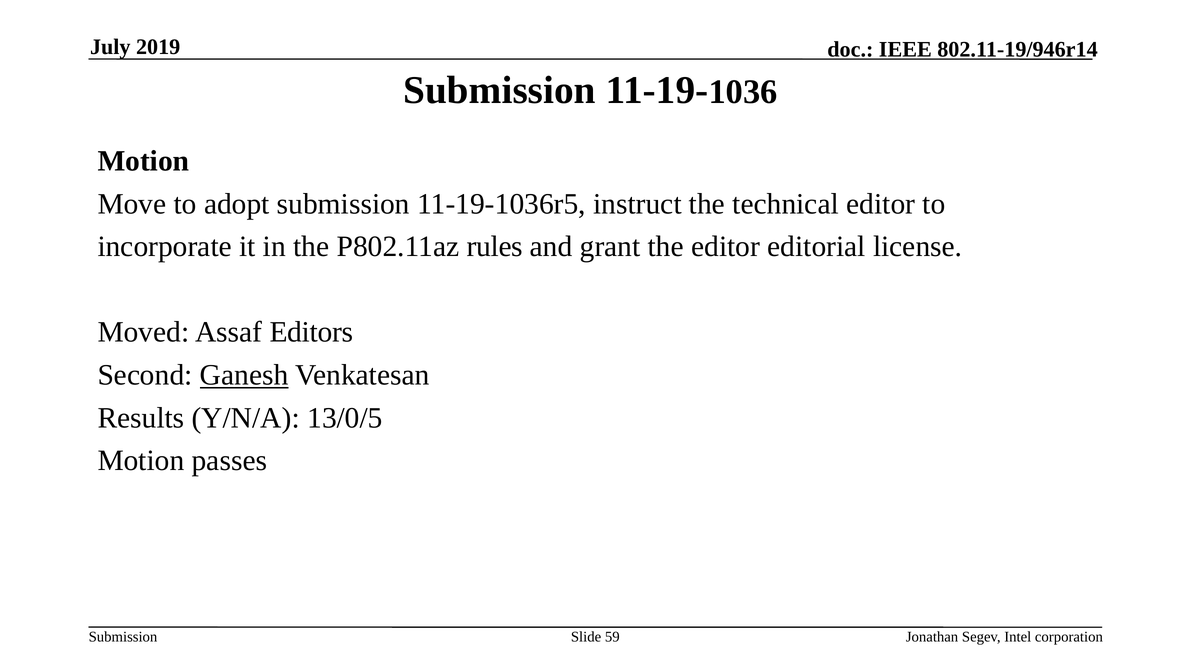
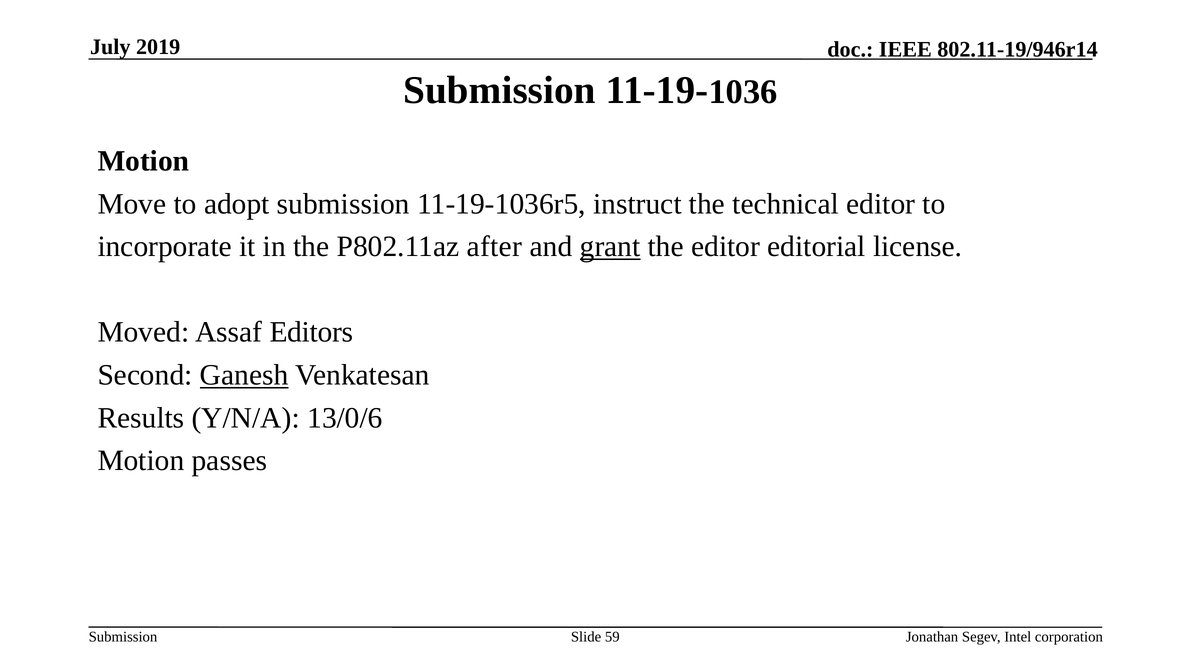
rules: rules -> after
grant underline: none -> present
13/0/5: 13/0/5 -> 13/0/6
